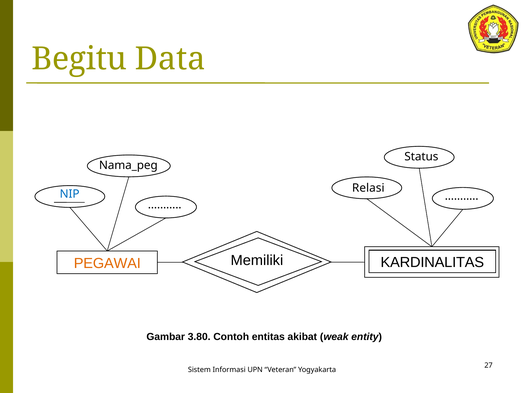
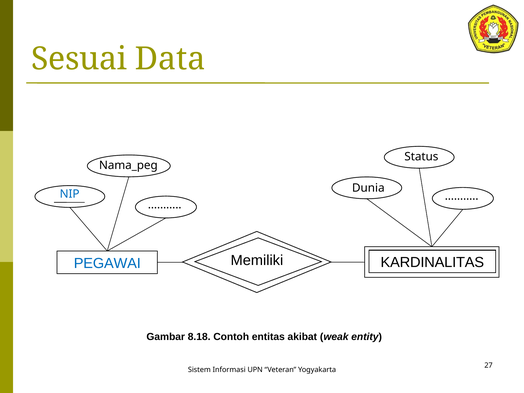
Begitu: Begitu -> Sesuai
Relasi: Relasi -> Dunia
PEGAWAI colour: orange -> blue
3.80: 3.80 -> 8.18
